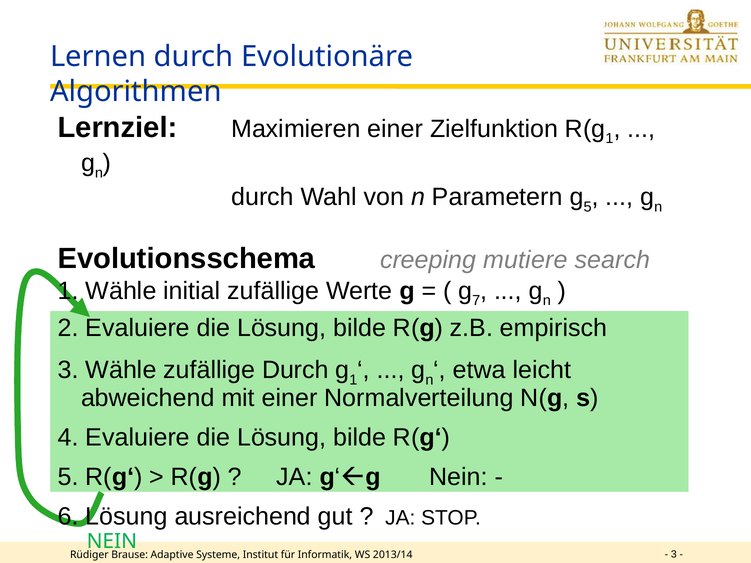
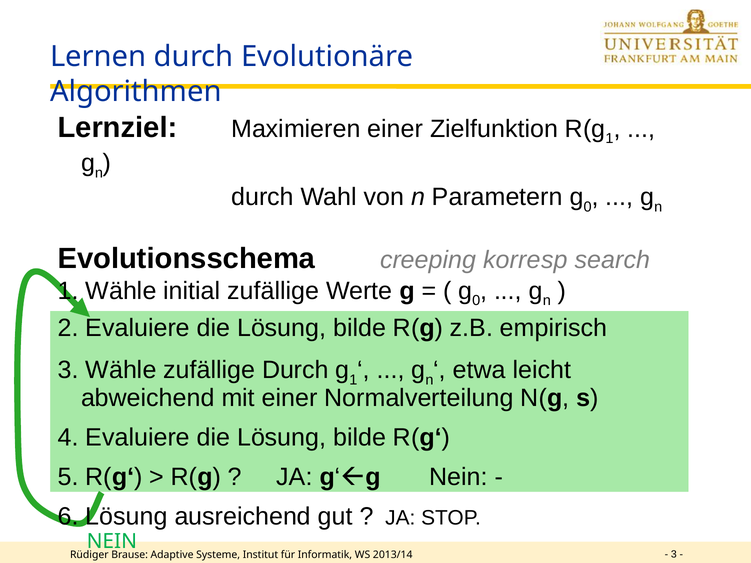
Parametern g 5: 5 -> 0
mutiere: mutiere -> korresp
7 at (476, 301): 7 -> 0
